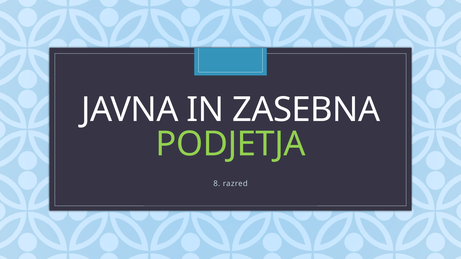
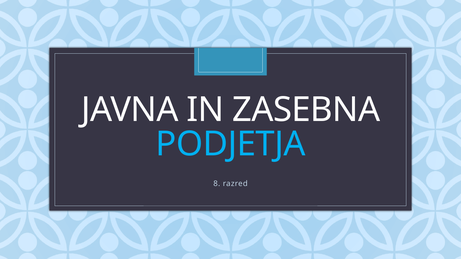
PODJETJA colour: light green -> light blue
